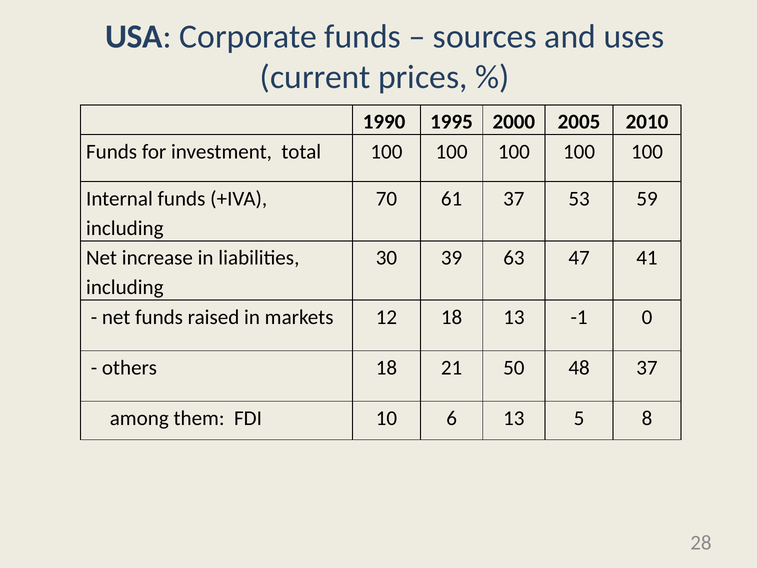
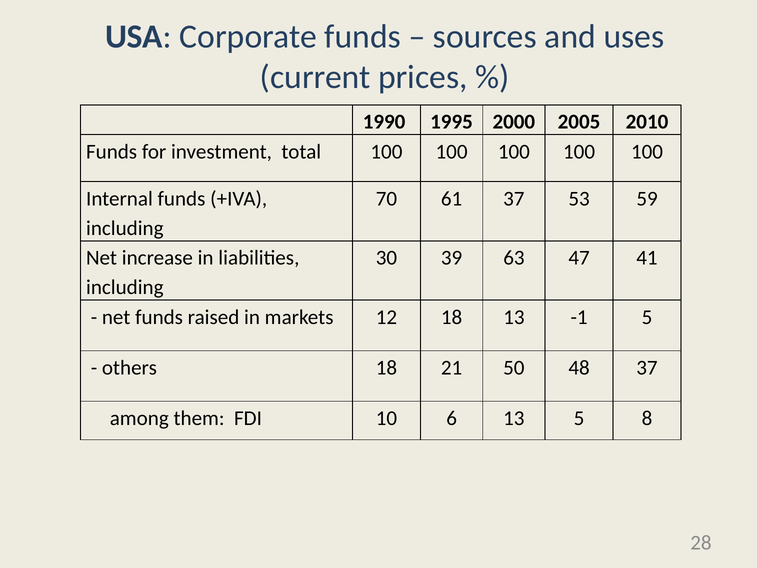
-1 0: 0 -> 5
